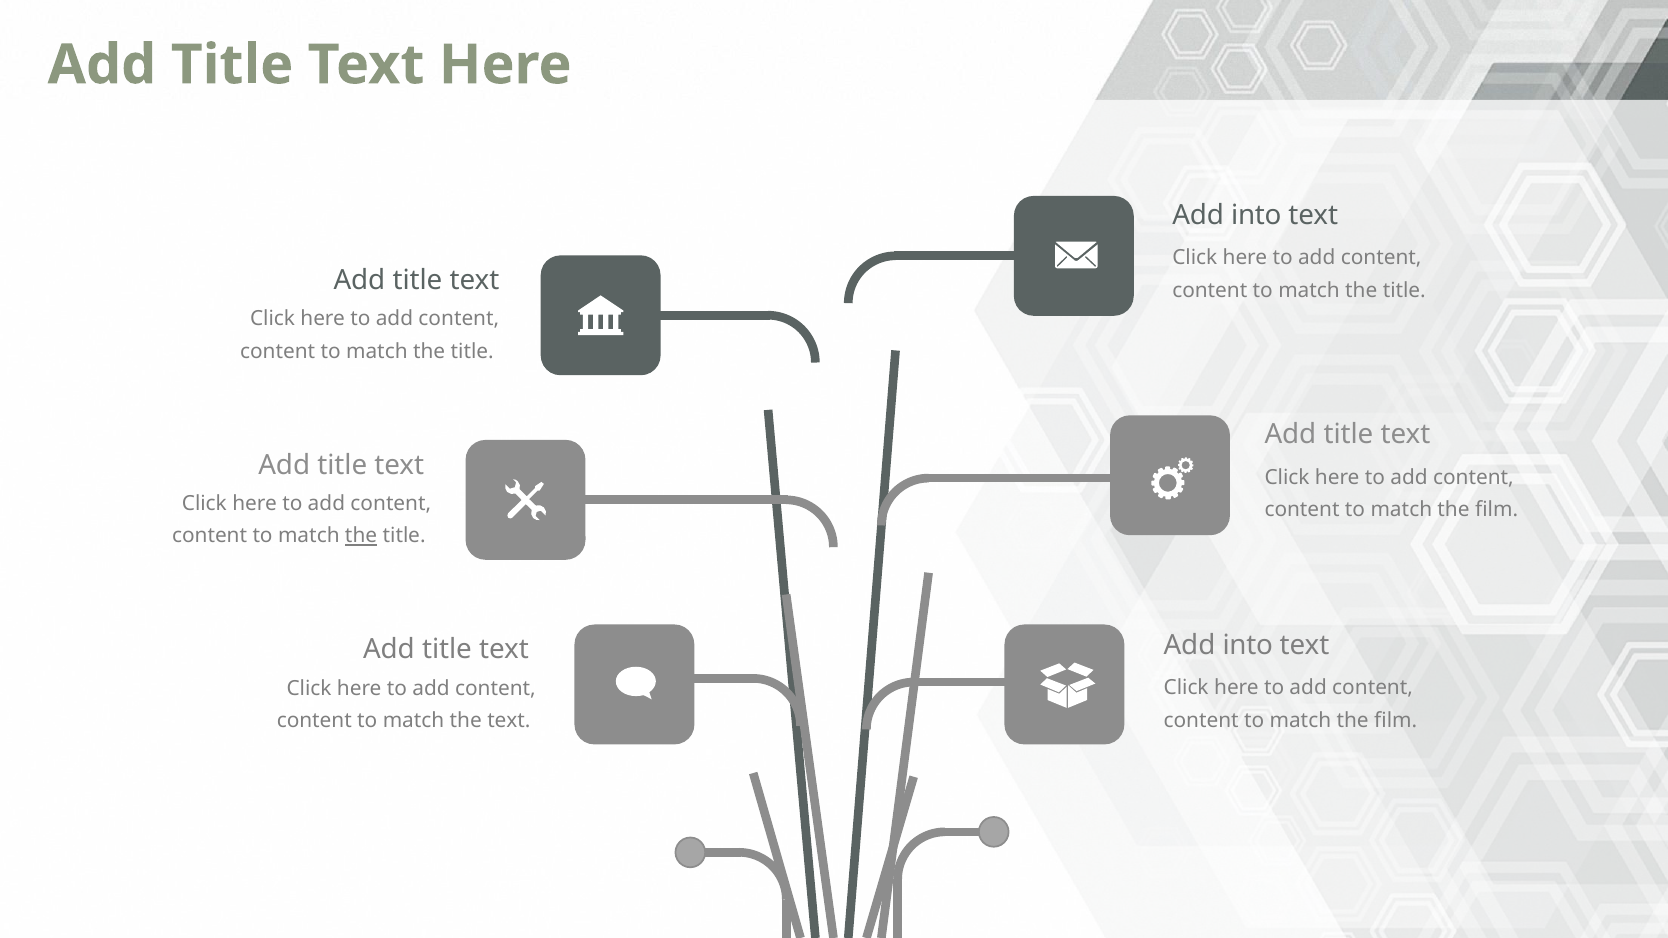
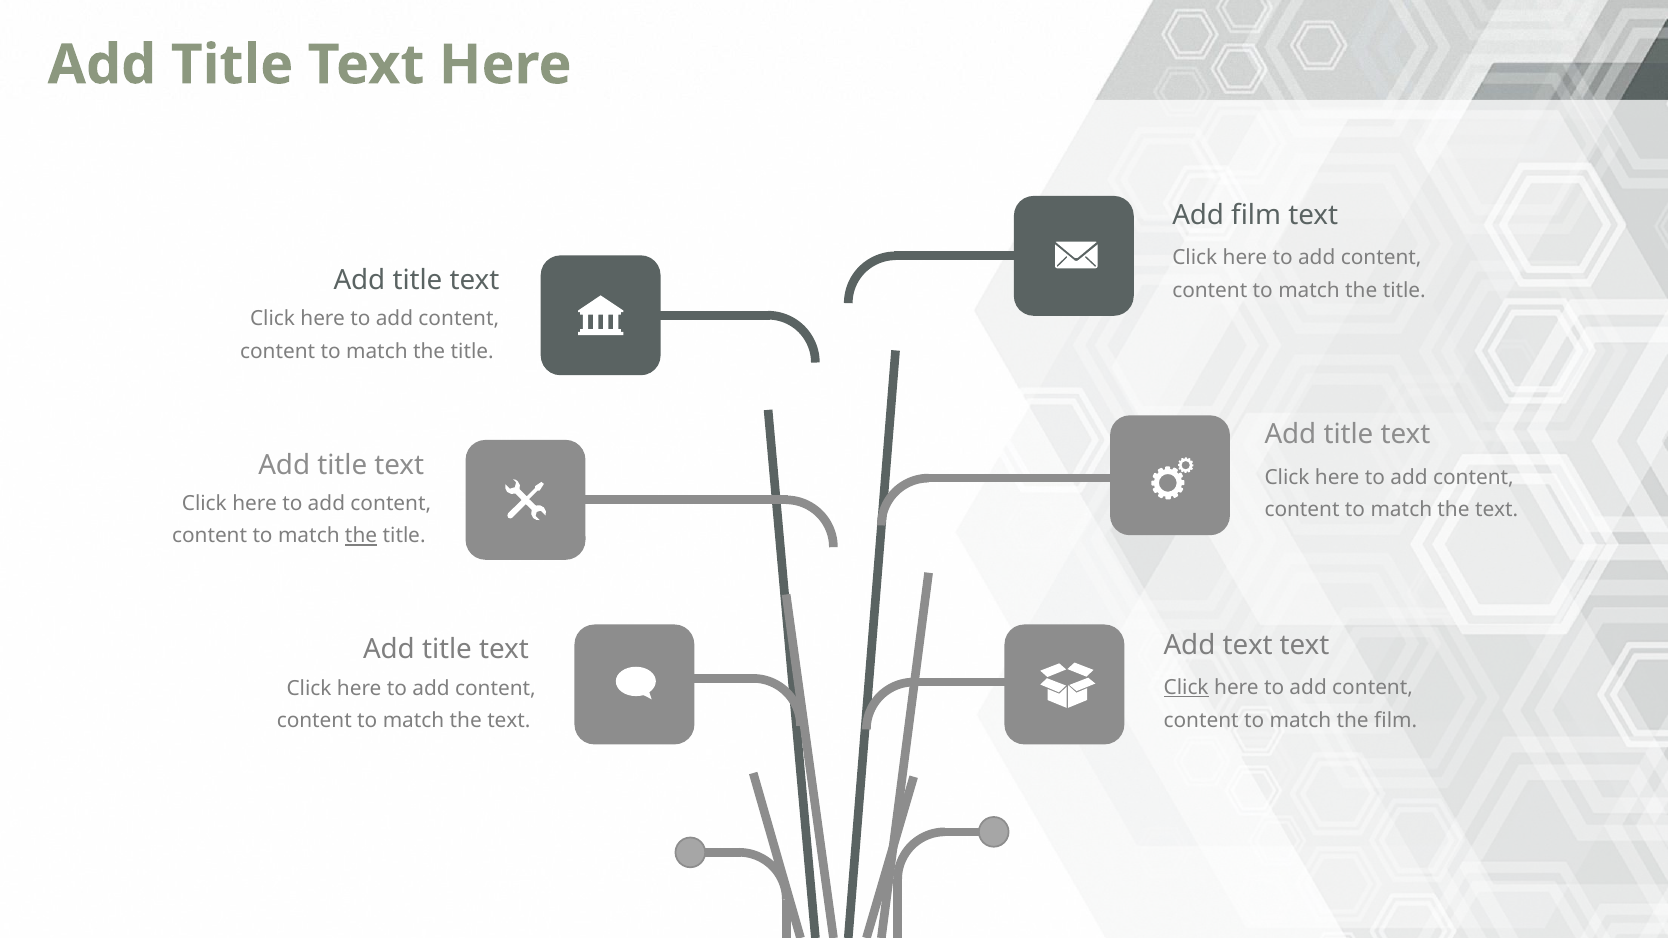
into at (1256, 215): into -> film
film at (1497, 510): film -> text
into at (1248, 645): into -> text
Click at (1186, 688) underline: none -> present
